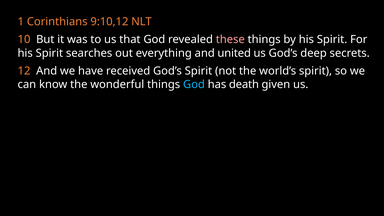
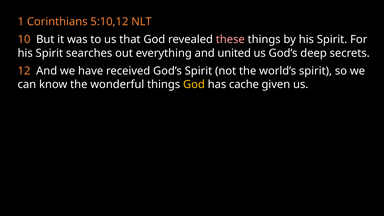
9:10,12: 9:10,12 -> 5:10,12
God at (194, 85) colour: light blue -> yellow
death: death -> cache
